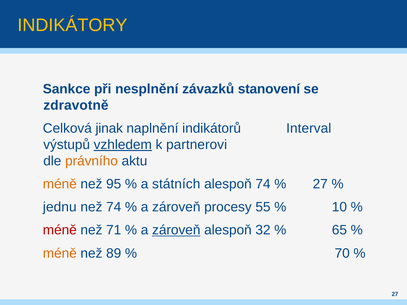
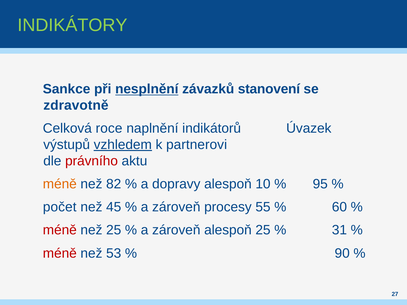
INDIKÁTORY colour: yellow -> light green
nesplnění underline: none -> present
jinak: jinak -> roce
Interval: Interval -> Úvazek
právního colour: orange -> red
95: 95 -> 82
státních: státních -> dopravy
alespoň 74: 74 -> 10
27 at (320, 184): 27 -> 95
jednu: jednu -> počet
než 74: 74 -> 45
10: 10 -> 60
než 71: 71 -> 25
zároveň at (176, 230) underline: present -> none
alespoň 32: 32 -> 25
65: 65 -> 31
méně at (60, 253) colour: orange -> red
89: 89 -> 53
70: 70 -> 90
